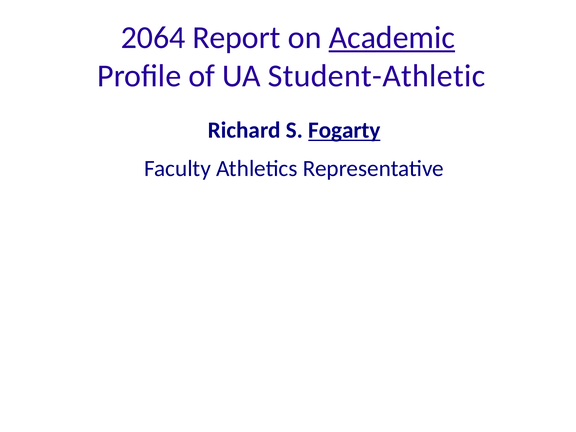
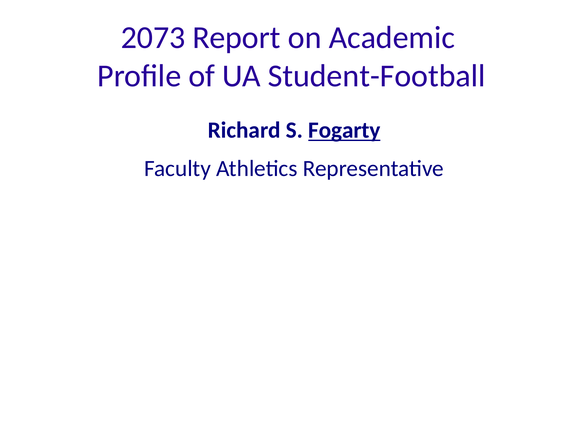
2064: 2064 -> 2073
Academic underline: present -> none
Student-Athletic: Student-Athletic -> Student-Football
